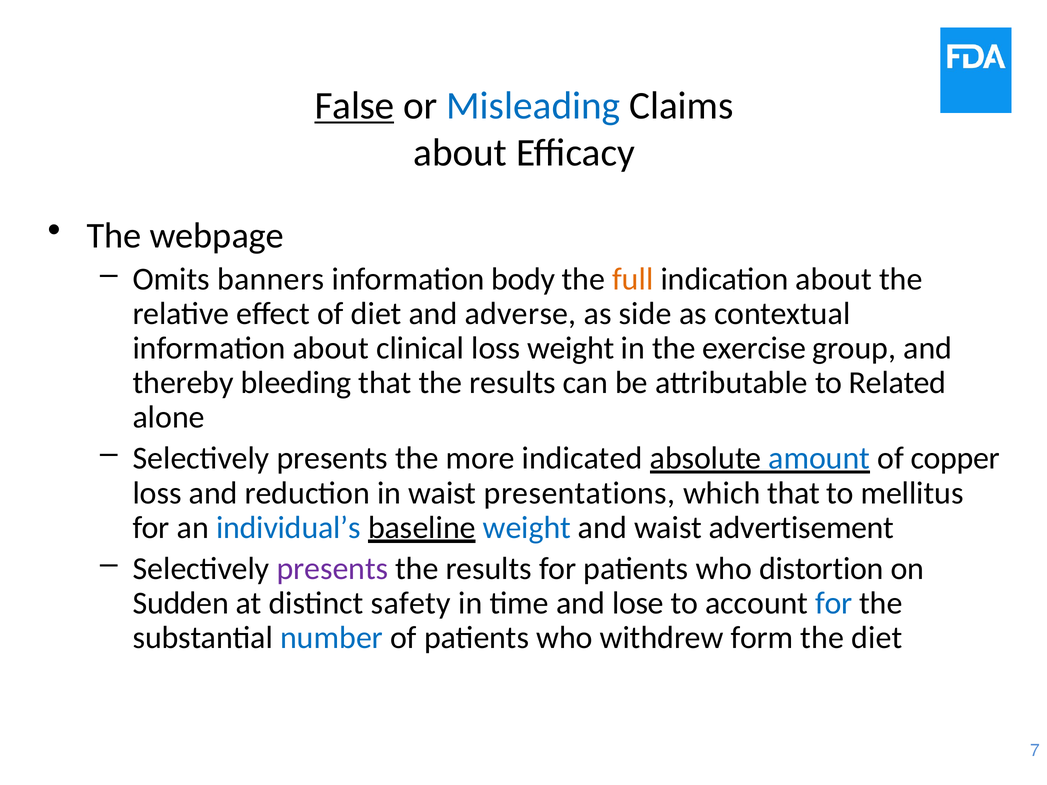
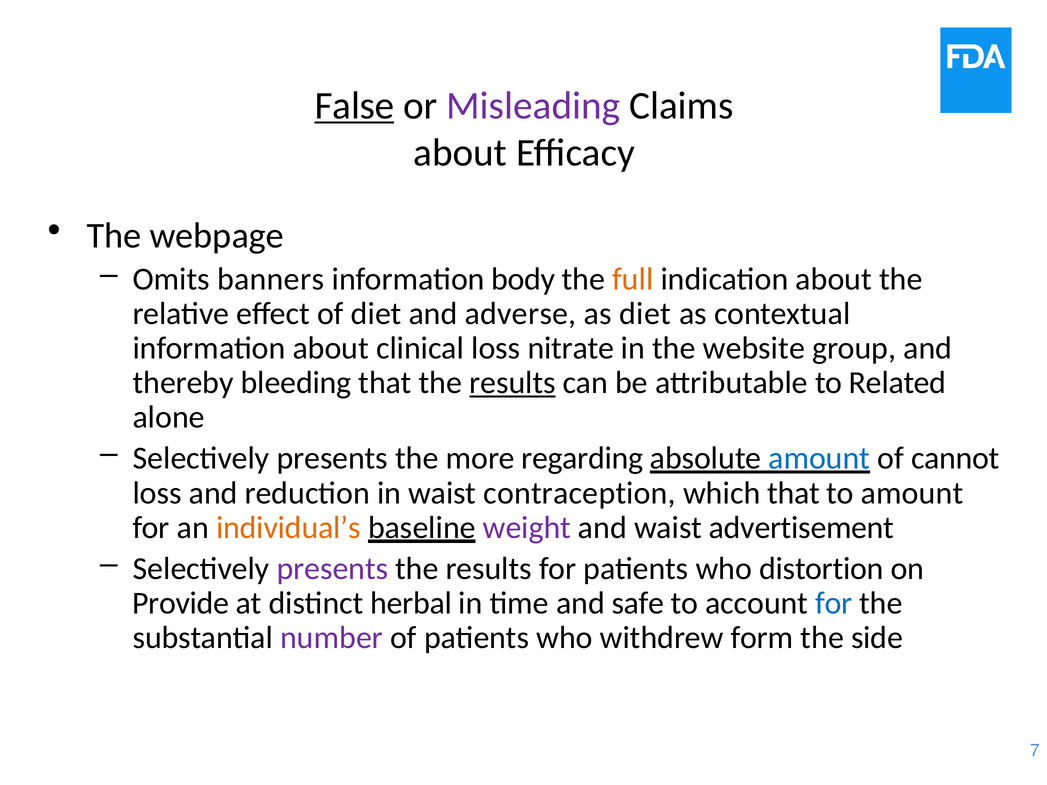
Misleading colour: blue -> purple
as side: side -> diet
loss weight: weight -> nitrate
exercise: exercise -> website
results at (512, 383) underline: none -> present
indicated: indicated -> regarding
copper: copper -> cannot
presentations: presentations -> contraception
to mellitus: mellitus -> amount
individual’s colour: blue -> orange
weight at (527, 528) colour: blue -> purple
Sudden: Sudden -> Provide
safety: safety -> herbal
lose: lose -> safe
number colour: blue -> purple
the diet: diet -> side
